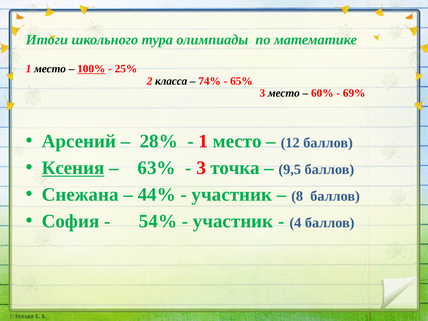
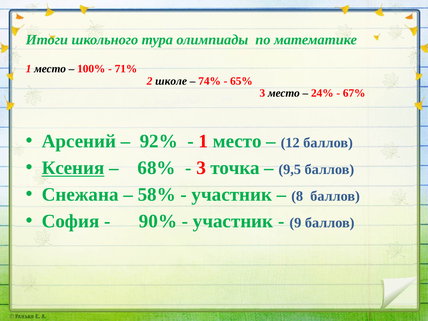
100% underline: present -> none
25%: 25% -> 71%
класса: класса -> школе
60%: 60% -> 24%
69%: 69% -> 67%
28%: 28% -> 92%
63%: 63% -> 68%
44%: 44% -> 58%
54%: 54% -> 90%
4: 4 -> 9
